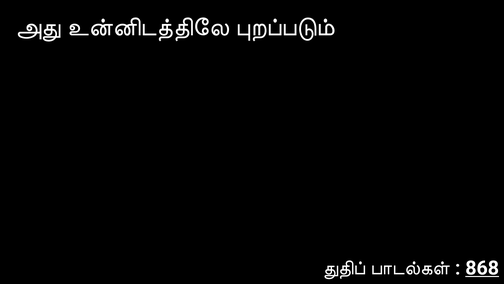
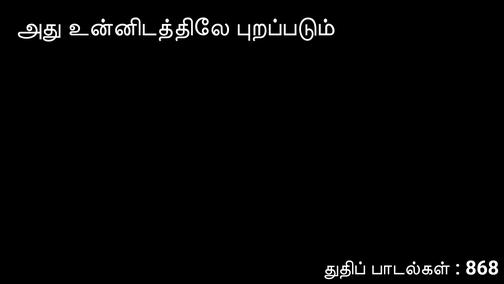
868 underline: present -> none
